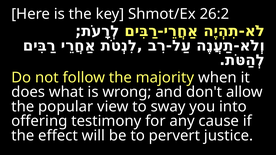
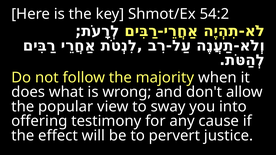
26:2: 26:2 -> 54:2
